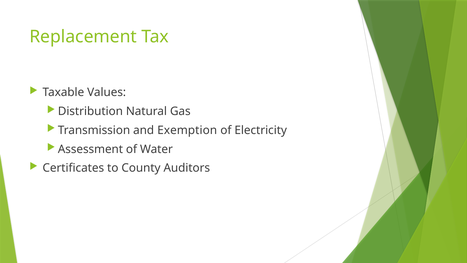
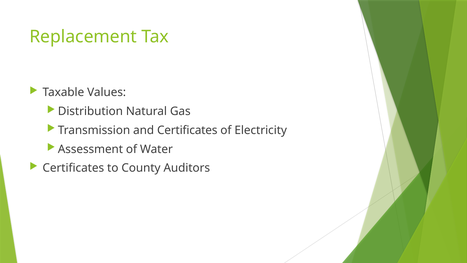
and Exemption: Exemption -> Certificates
